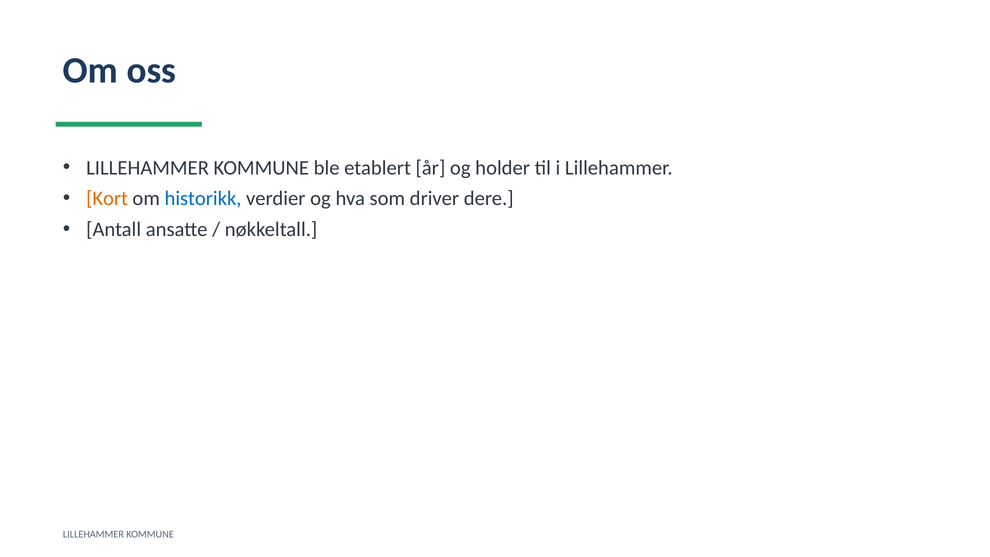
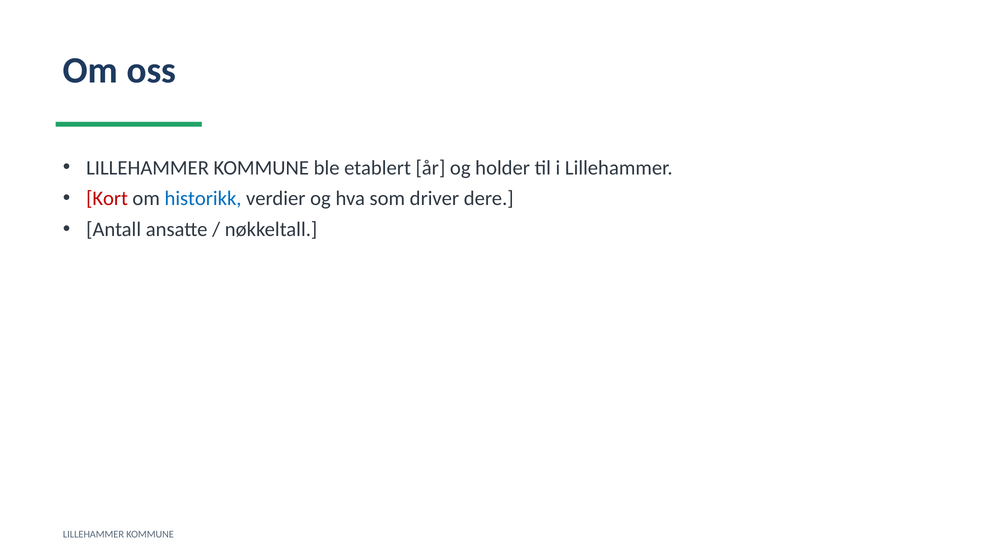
Kort colour: orange -> red
